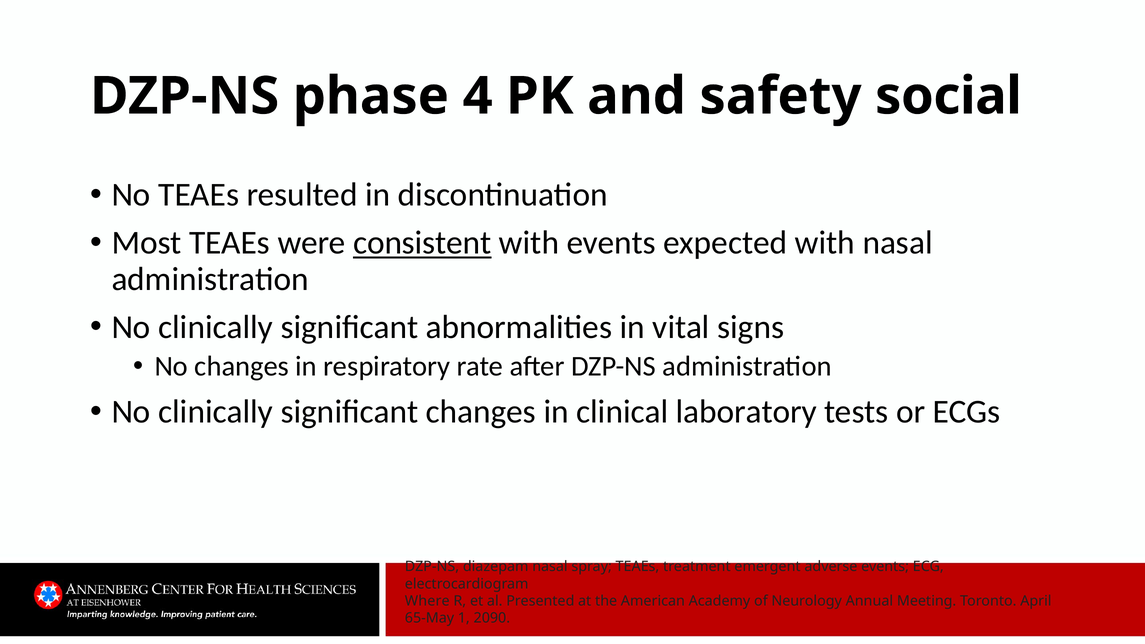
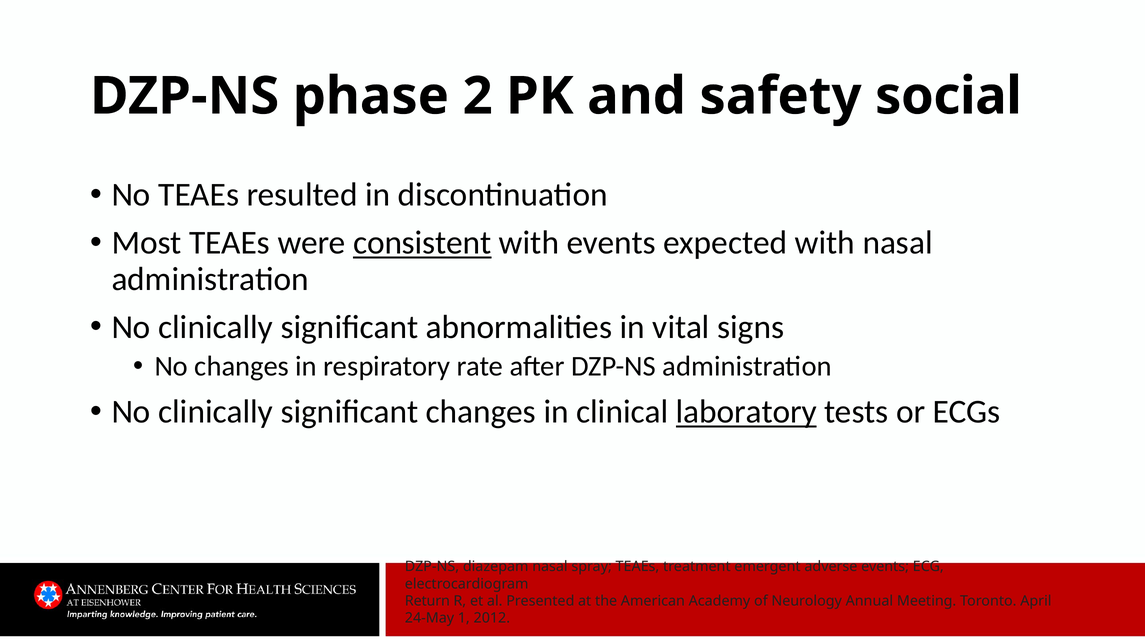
4: 4 -> 2
laboratory underline: none -> present
Where: Where -> Return
65-May: 65-May -> 24-May
2090: 2090 -> 2012
